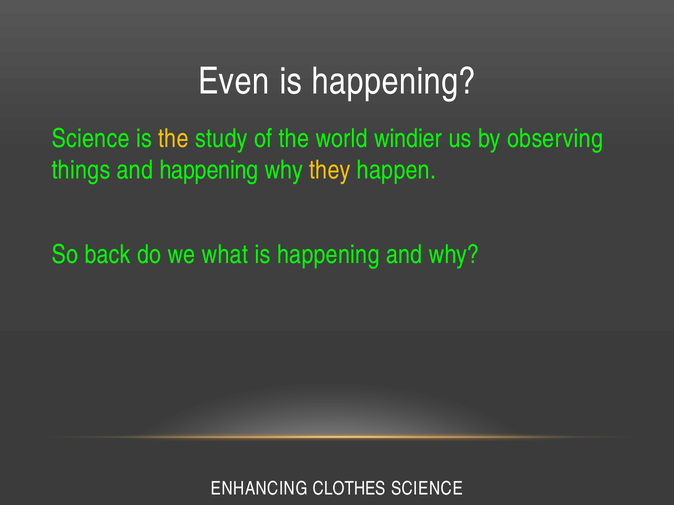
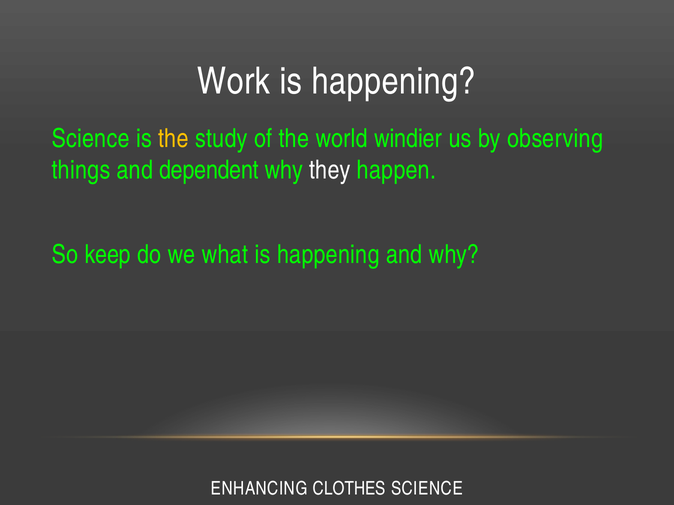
Even: Even -> Work
and happening: happening -> dependent
they colour: yellow -> white
back: back -> keep
